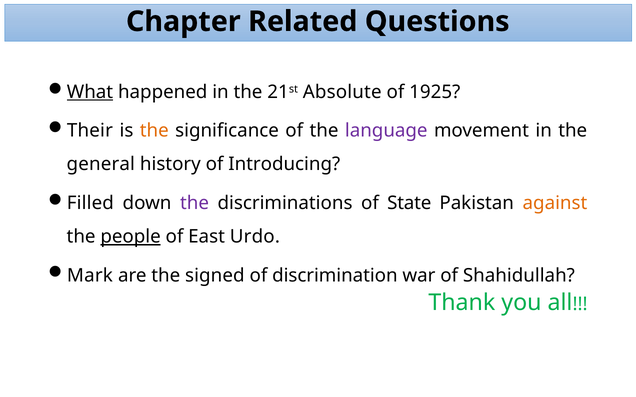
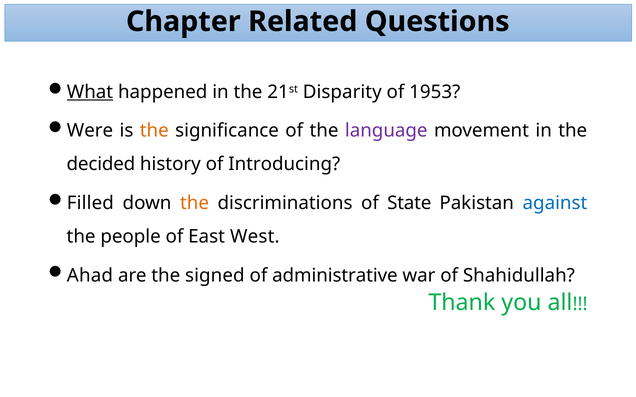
Absolute: Absolute -> Disparity
1925: 1925 -> 1953
Their: Their -> Were
general: general -> decided
the at (195, 203) colour: purple -> orange
against colour: orange -> blue
people underline: present -> none
Urdo: Urdo -> West
Mark: Mark -> Ahad
discrimination: discrimination -> administrative
